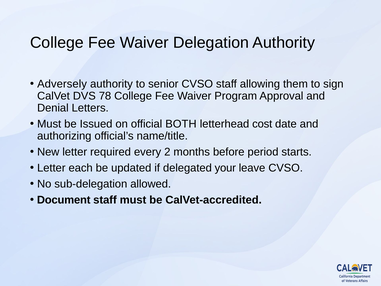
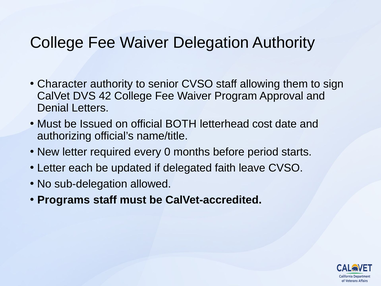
Adversely: Adversely -> Character
78: 78 -> 42
2: 2 -> 0
your: your -> faith
Document: Document -> Programs
